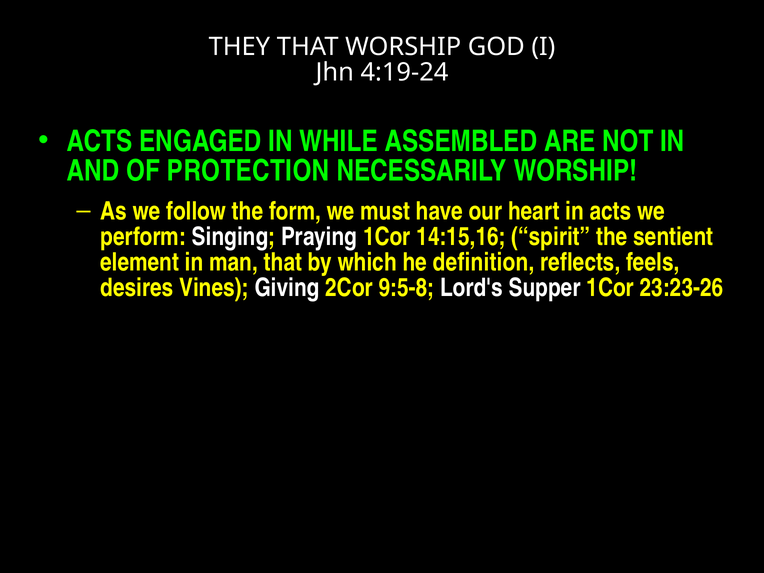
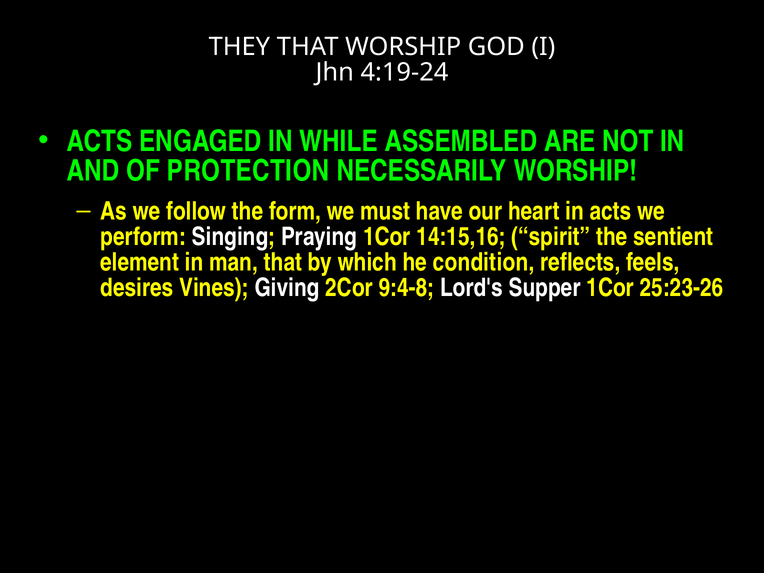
definition: definition -> condition
9:5-8: 9:5-8 -> 9:4-8
23:23-26: 23:23-26 -> 25:23-26
